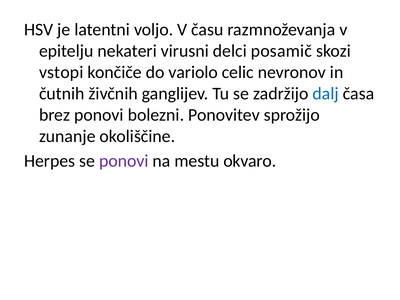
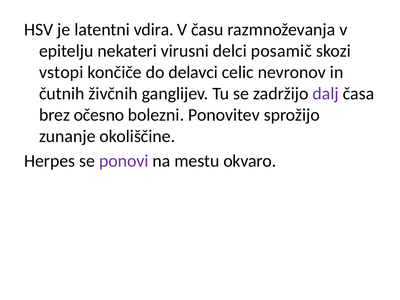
voljo: voljo -> vdira
variolo: variolo -> delavci
dalj colour: blue -> purple
brez ponovi: ponovi -> očesno
